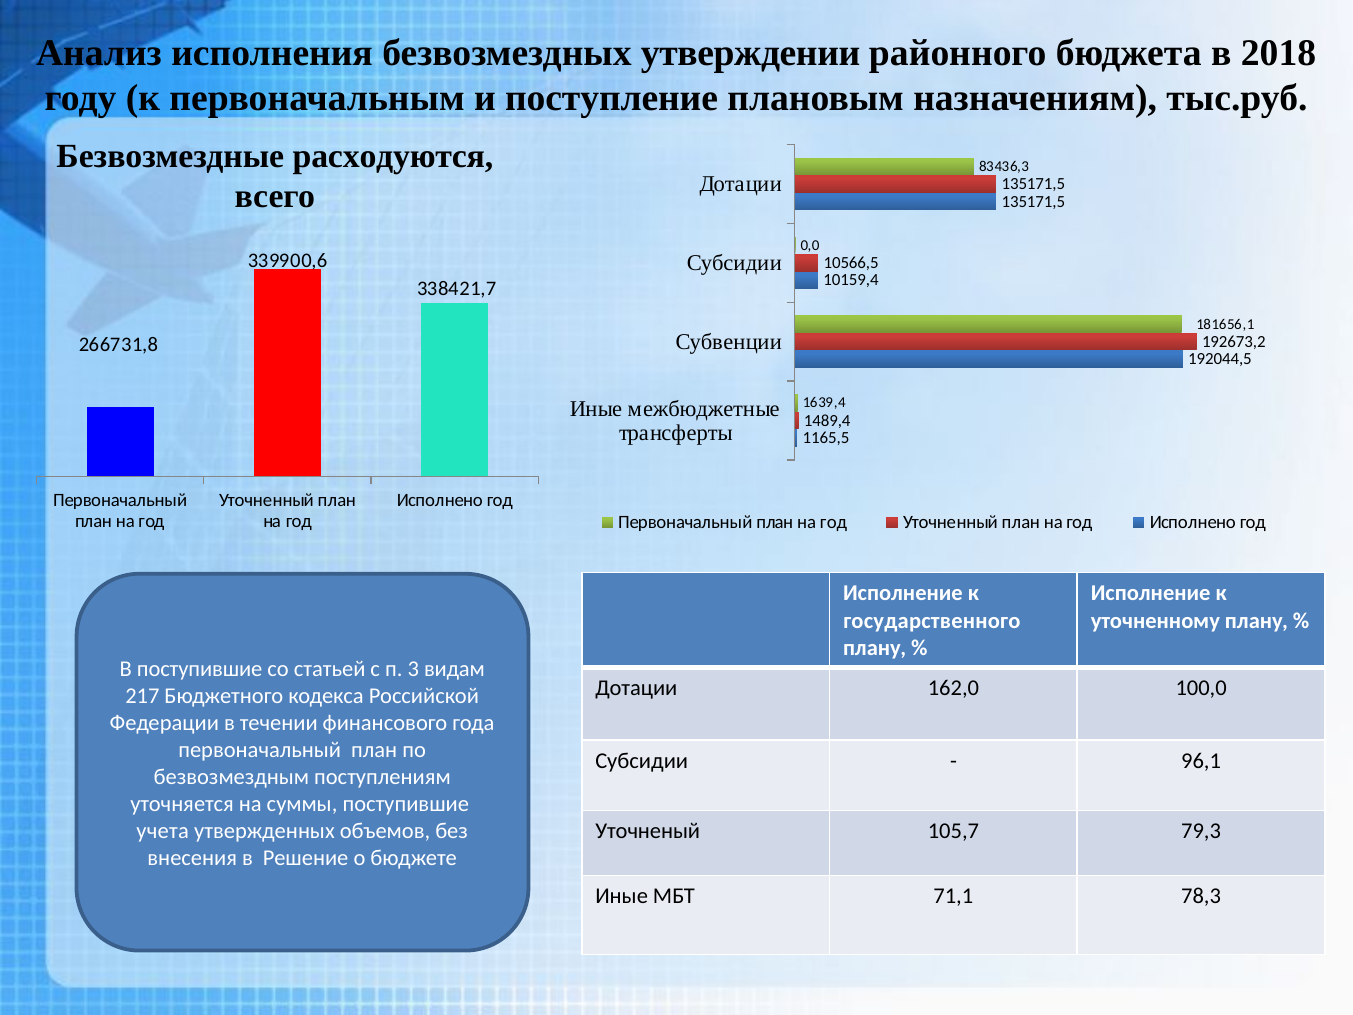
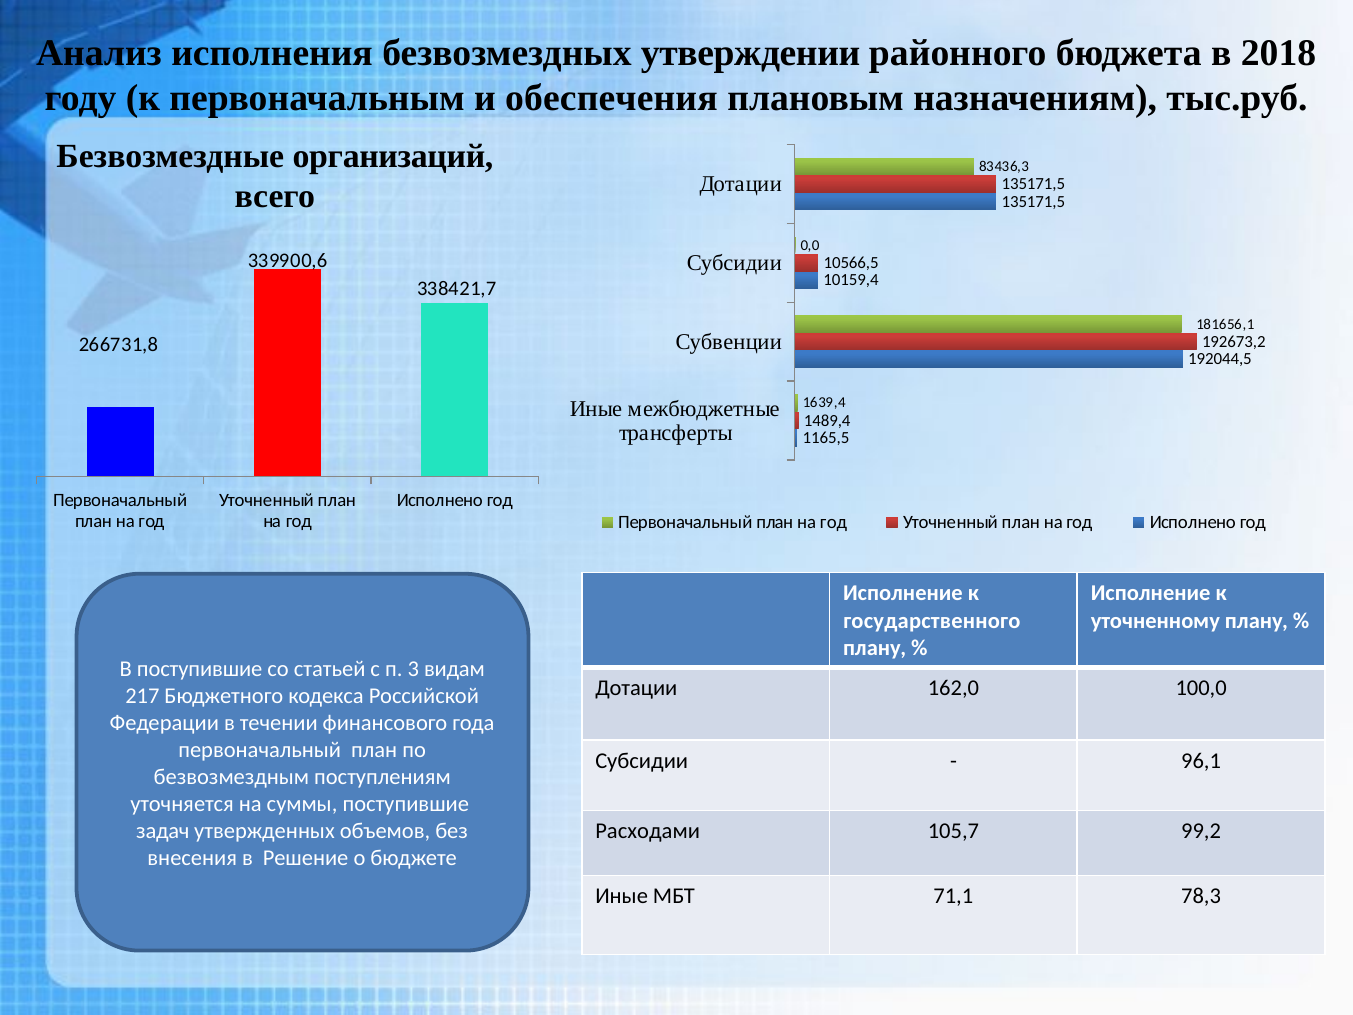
поступление: поступление -> обеспечения
расходуются: расходуются -> организаций
Уточненый: Уточненый -> Расходами
79,3: 79,3 -> 99,2
учета: учета -> задач
